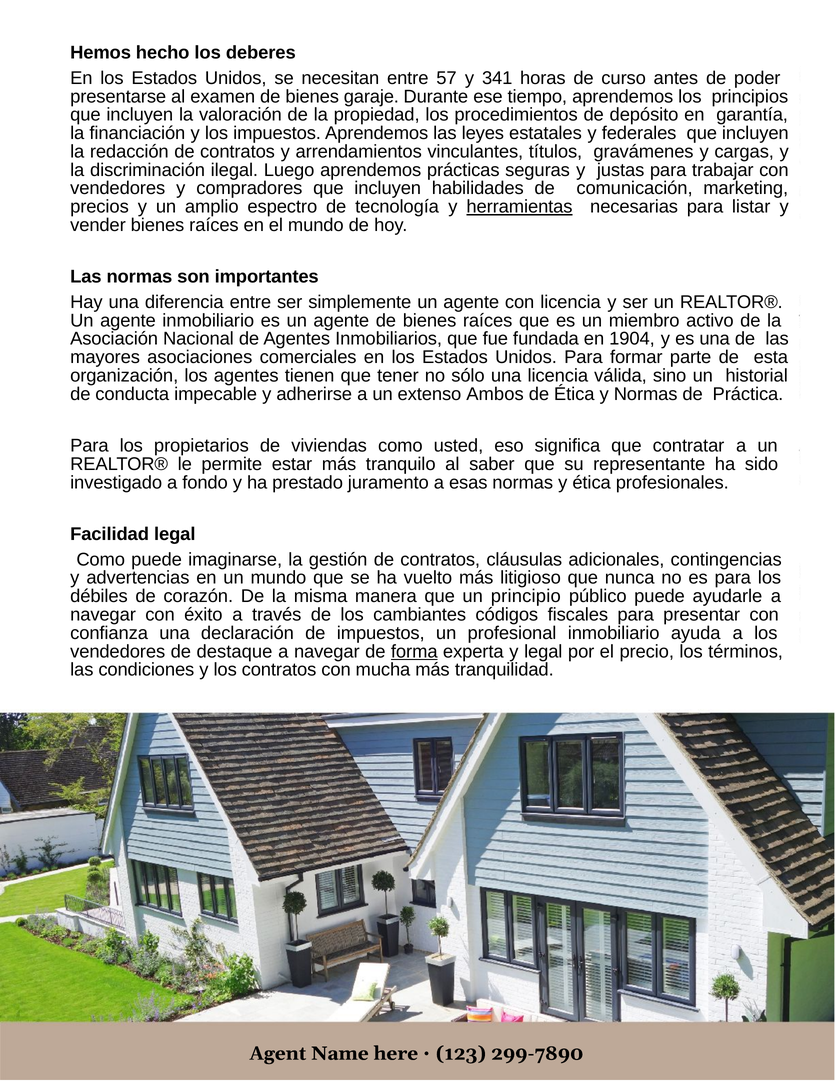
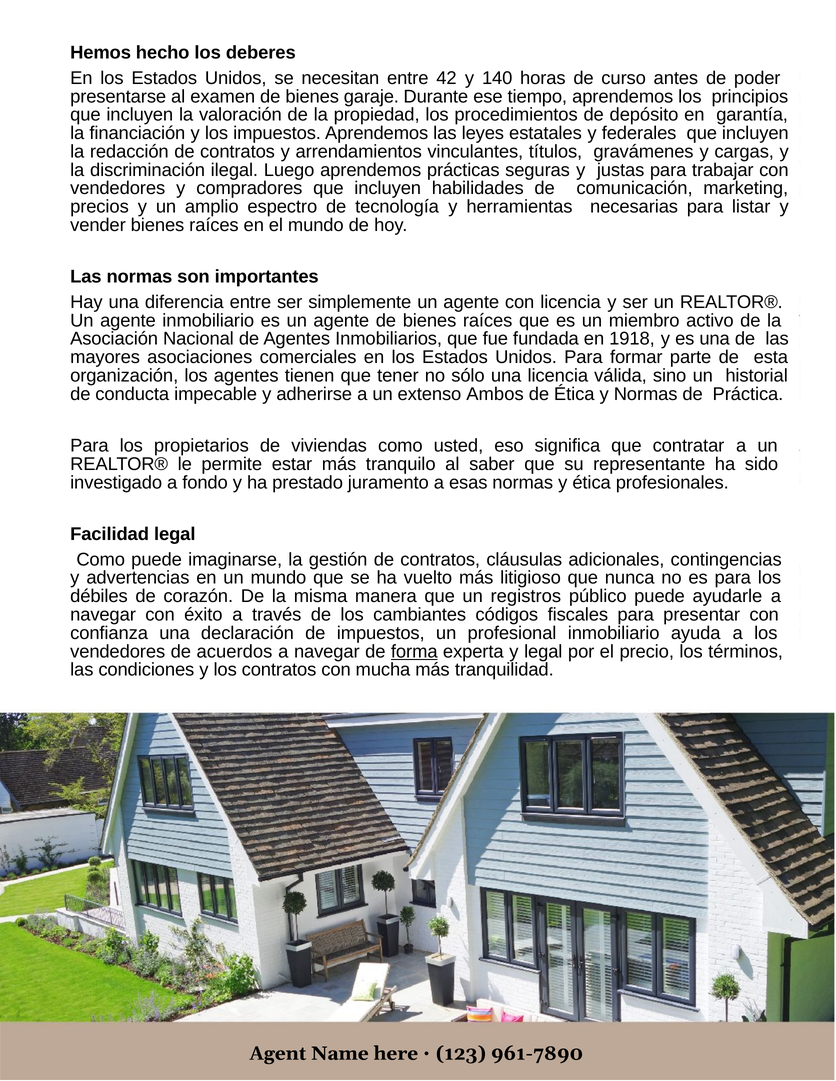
57: 57 -> 42
341: 341 -> 140
herramientas underline: present -> none
1904: 1904 -> 1918
principio: principio -> registros
destaque: destaque -> acuerdos
299-7890: 299-7890 -> 961-7890
